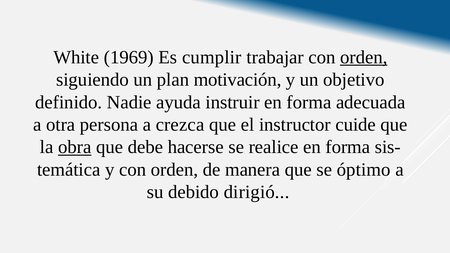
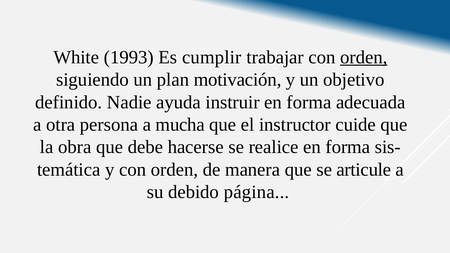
1969: 1969 -> 1993
crezca: crezca -> mucha
obra underline: present -> none
óptimo: óptimo -> articule
dirigió: dirigió -> página
